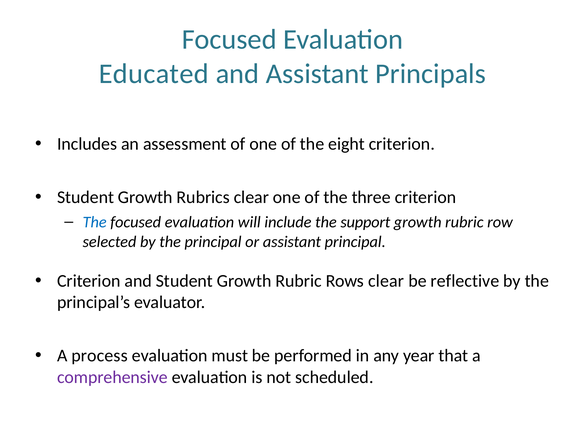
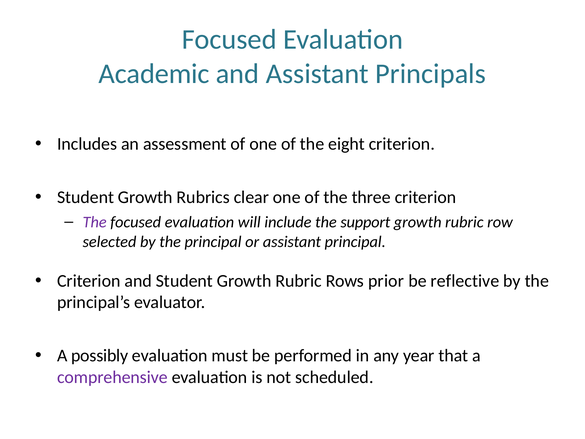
Educated: Educated -> Academic
The at (95, 222) colour: blue -> purple
Rows clear: clear -> prior
process: process -> possibly
